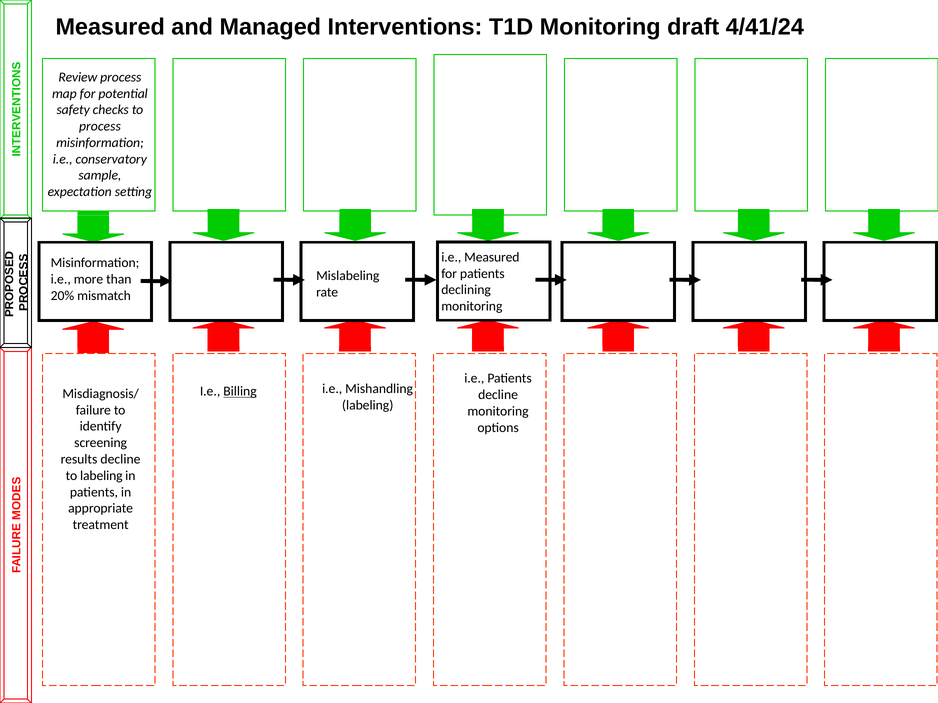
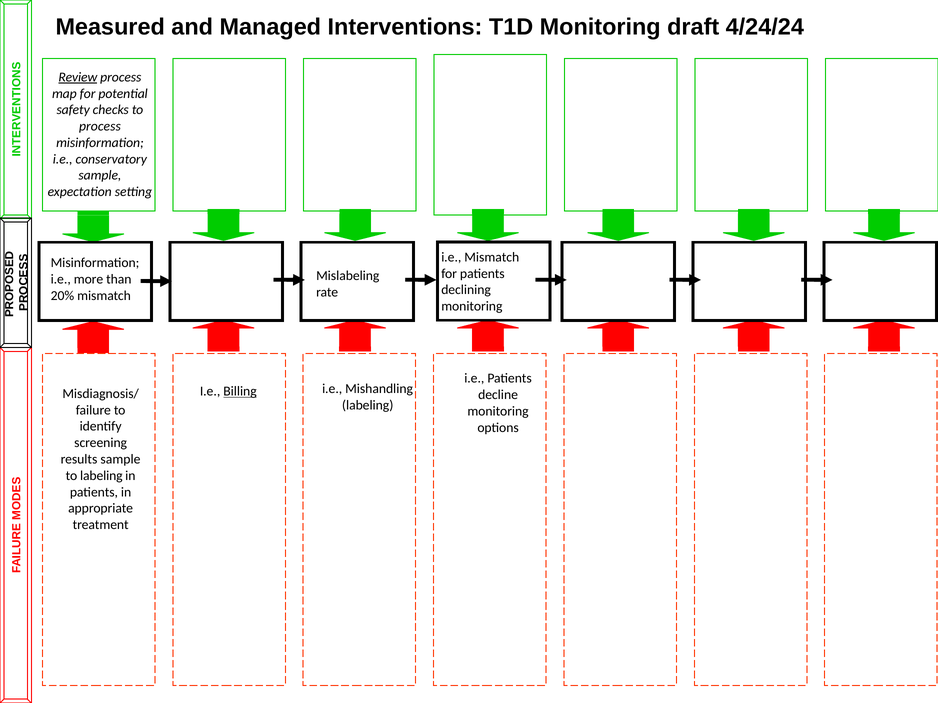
4/41/24: 4/41/24 -> 4/24/24
Review underline: none -> present
i.e Measured: Measured -> Mismatch
results decline: decline -> sample
